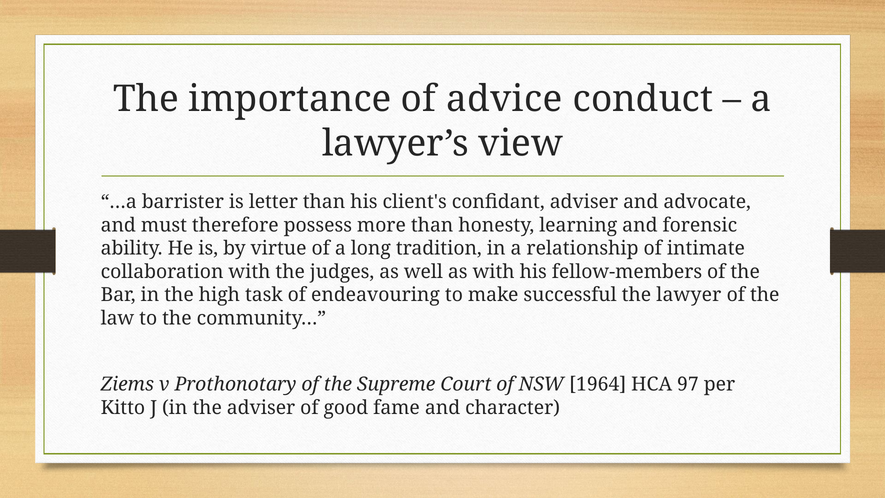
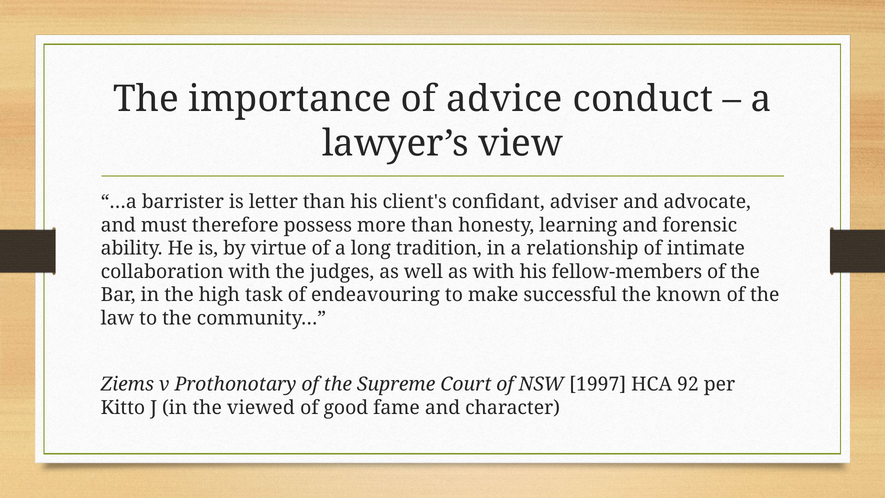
lawyer: lawyer -> known
1964: 1964 -> 1997
97: 97 -> 92
the adviser: adviser -> viewed
